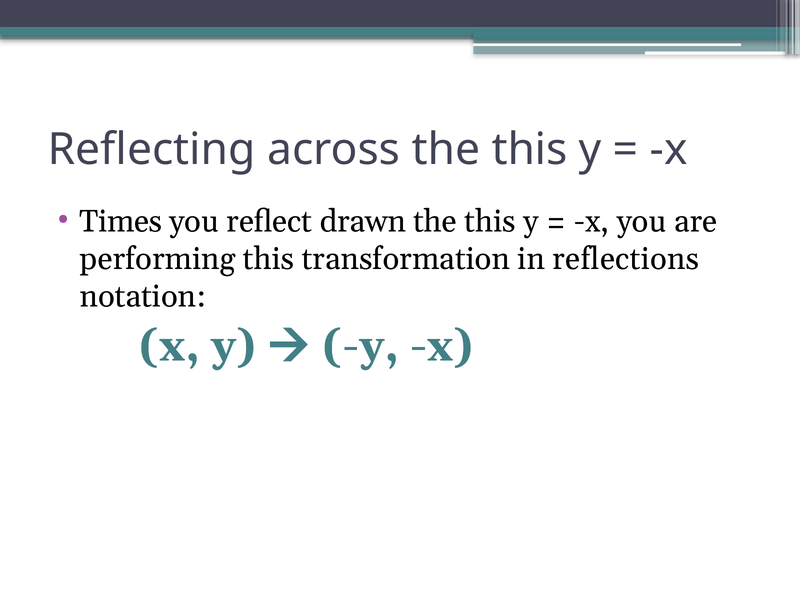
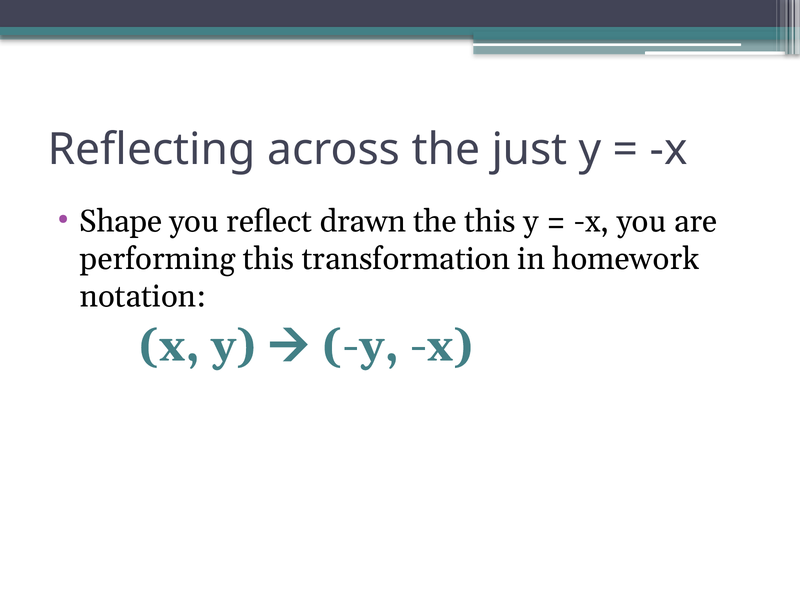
across the this: this -> just
Times: Times -> Shape
reflections: reflections -> homework
